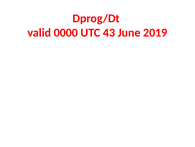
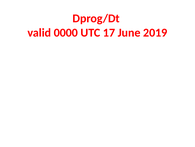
43: 43 -> 17
